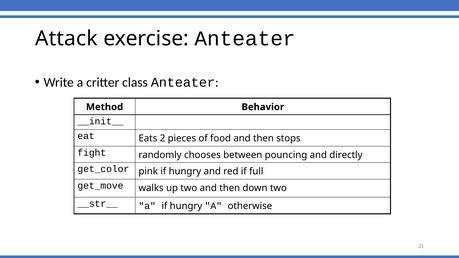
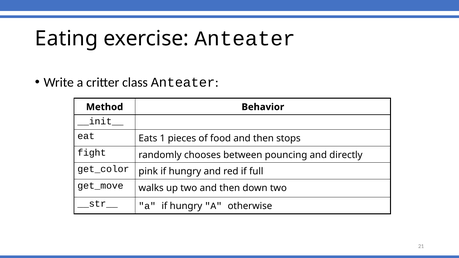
Attack: Attack -> Eating
2: 2 -> 1
